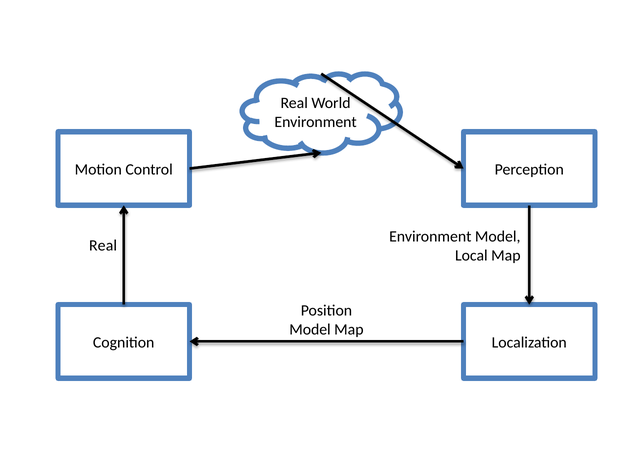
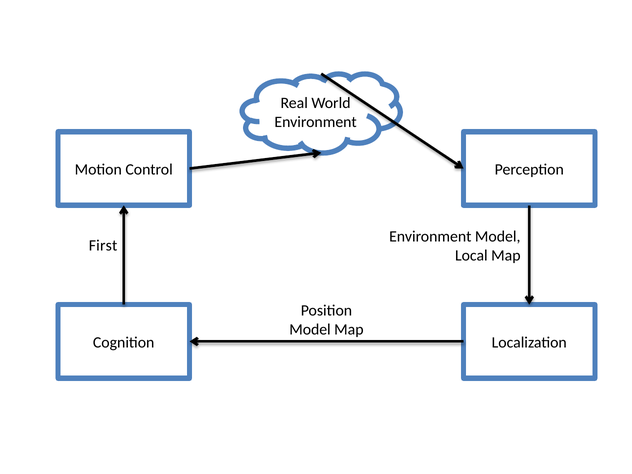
Real at (103, 245): Real -> First
